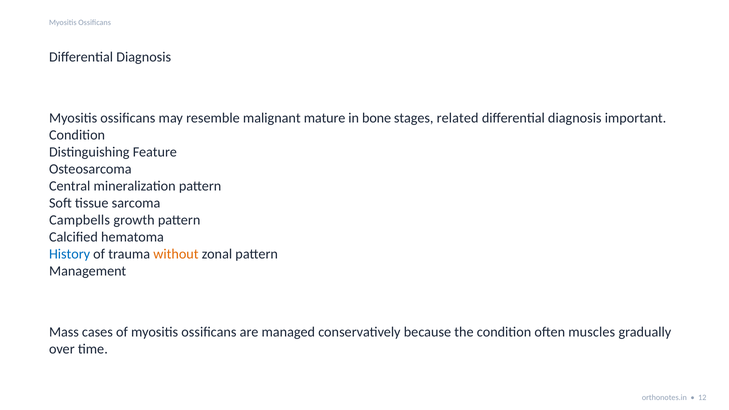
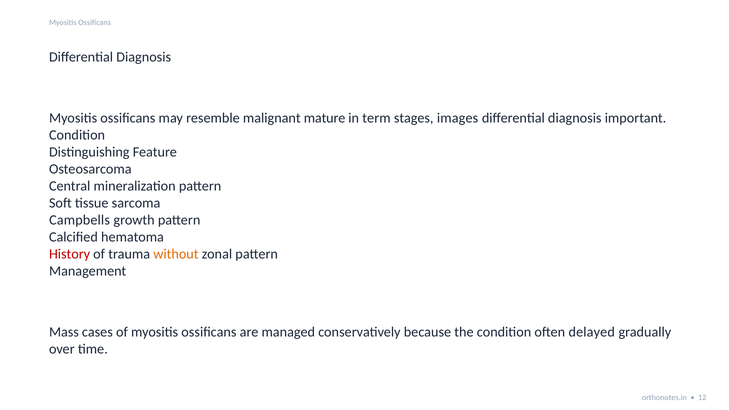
bone: bone -> term
related: related -> images
History colour: blue -> red
muscles: muscles -> delayed
